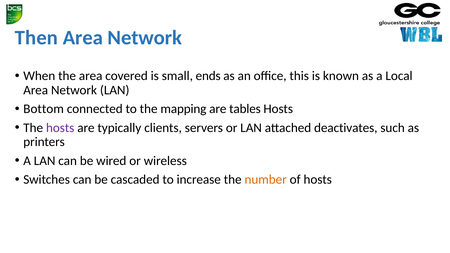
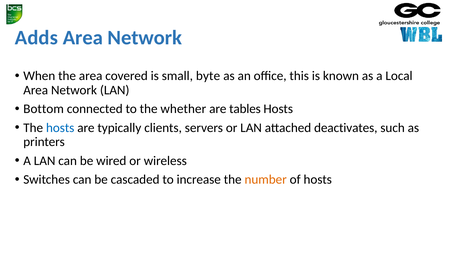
Then: Then -> Adds
ends: ends -> byte
mapping: mapping -> whether
hosts at (60, 128) colour: purple -> blue
